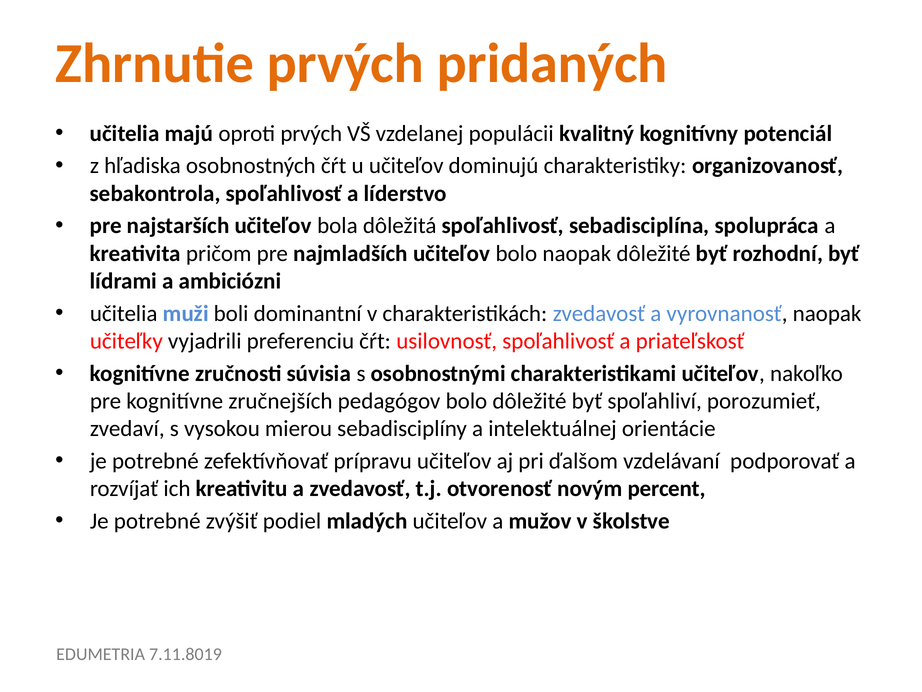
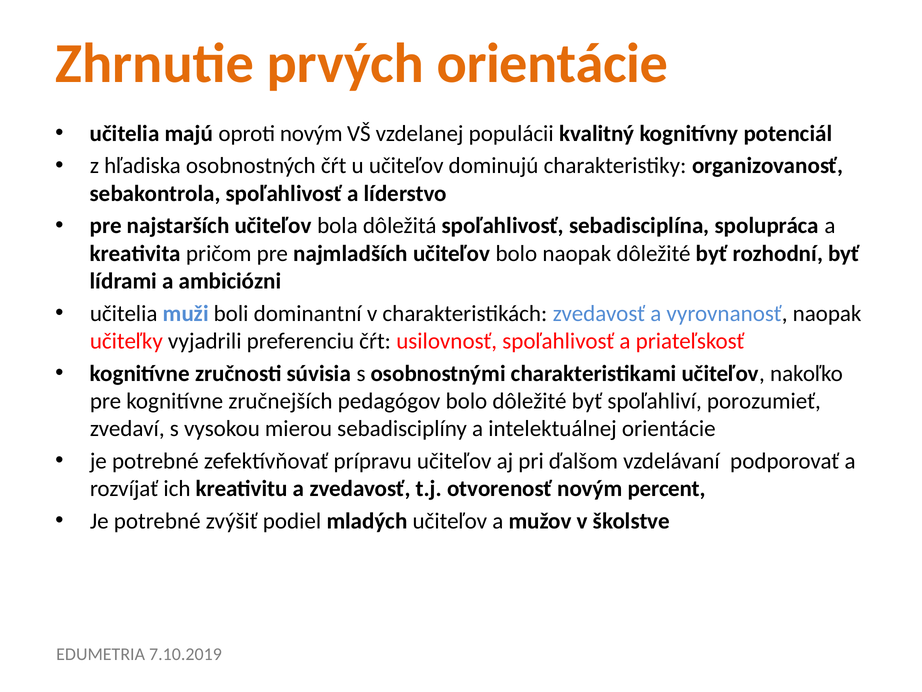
prvých pridaných: pridaných -> orientácie
oproti prvých: prvých -> novým
7.11.8019: 7.11.8019 -> 7.10.2019
